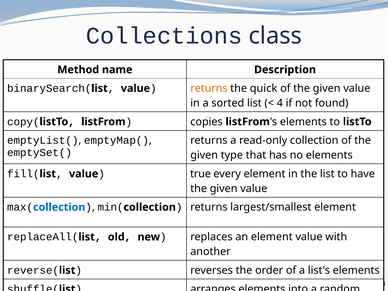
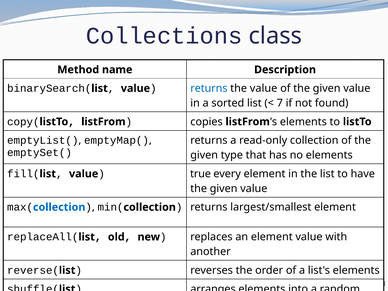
returns at (209, 88) colour: orange -> blue
the quick: quick -> value
4: 4 -> 7
